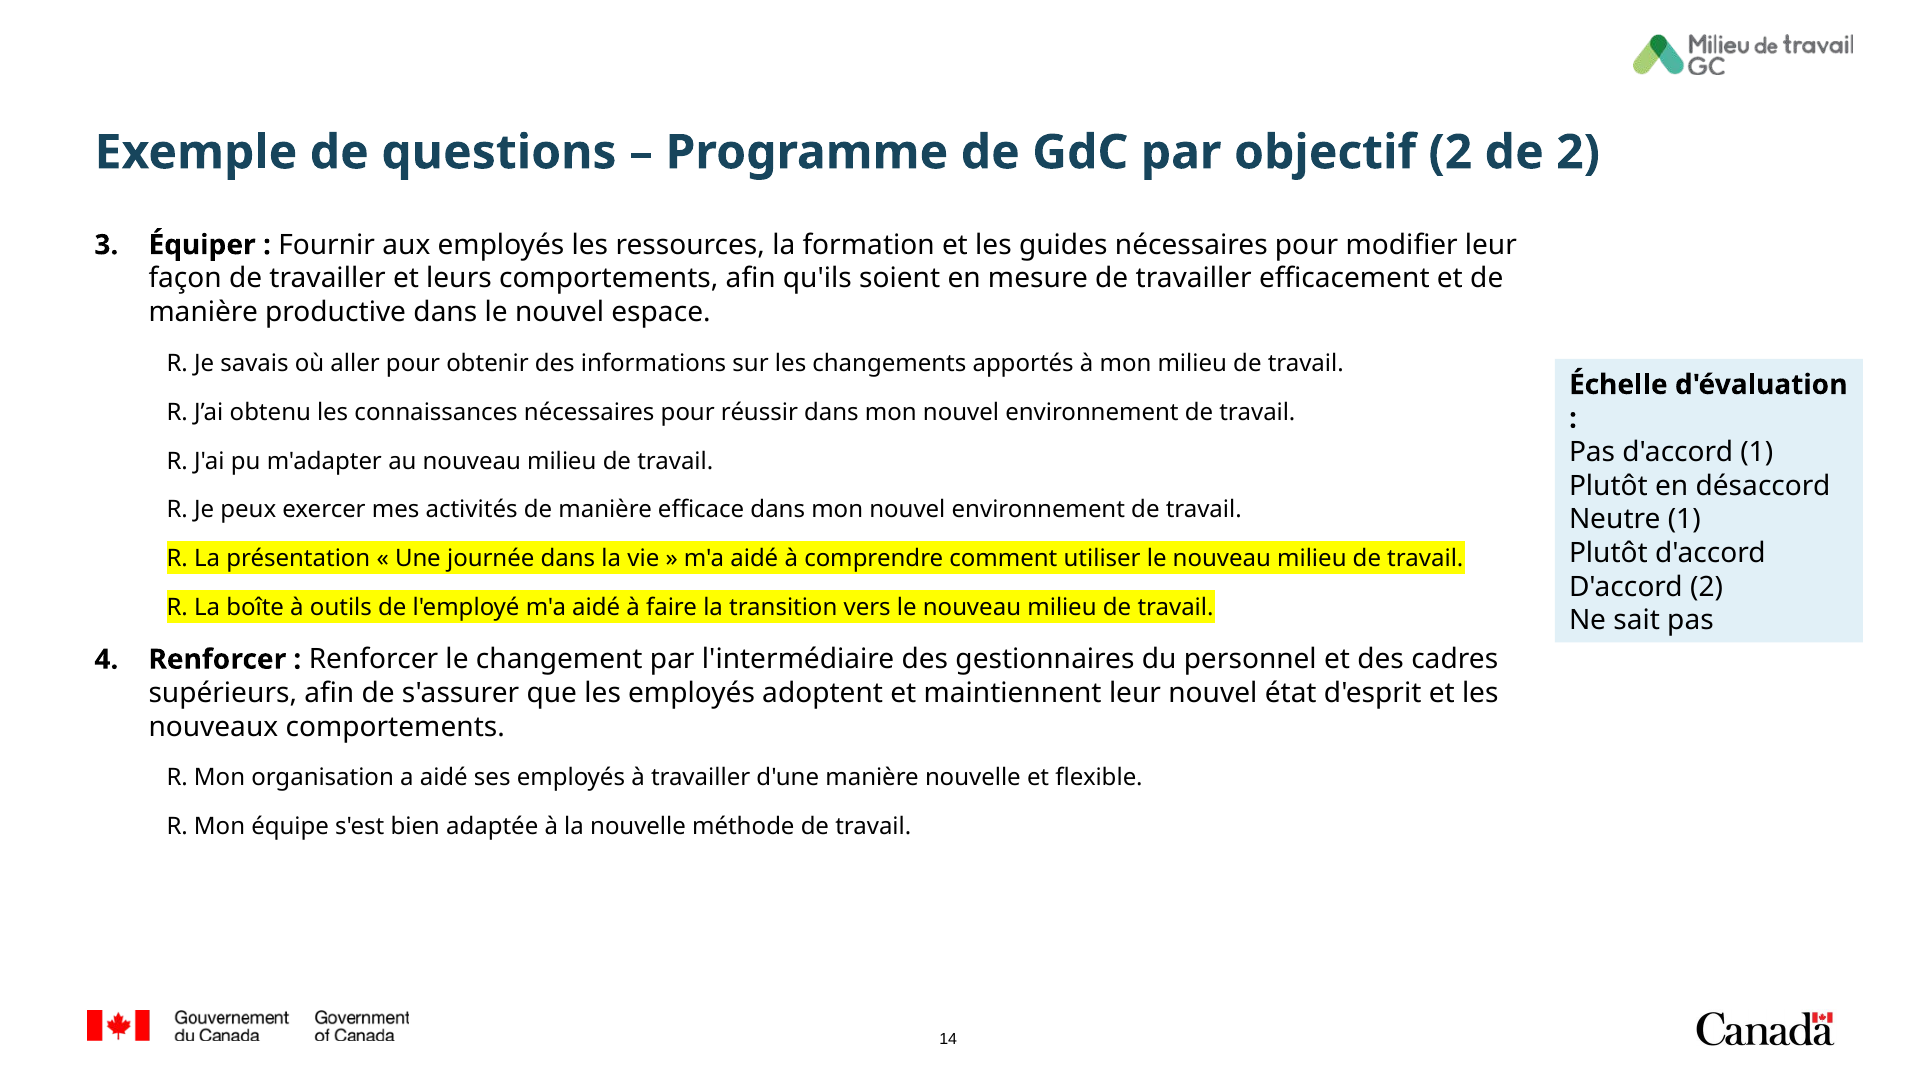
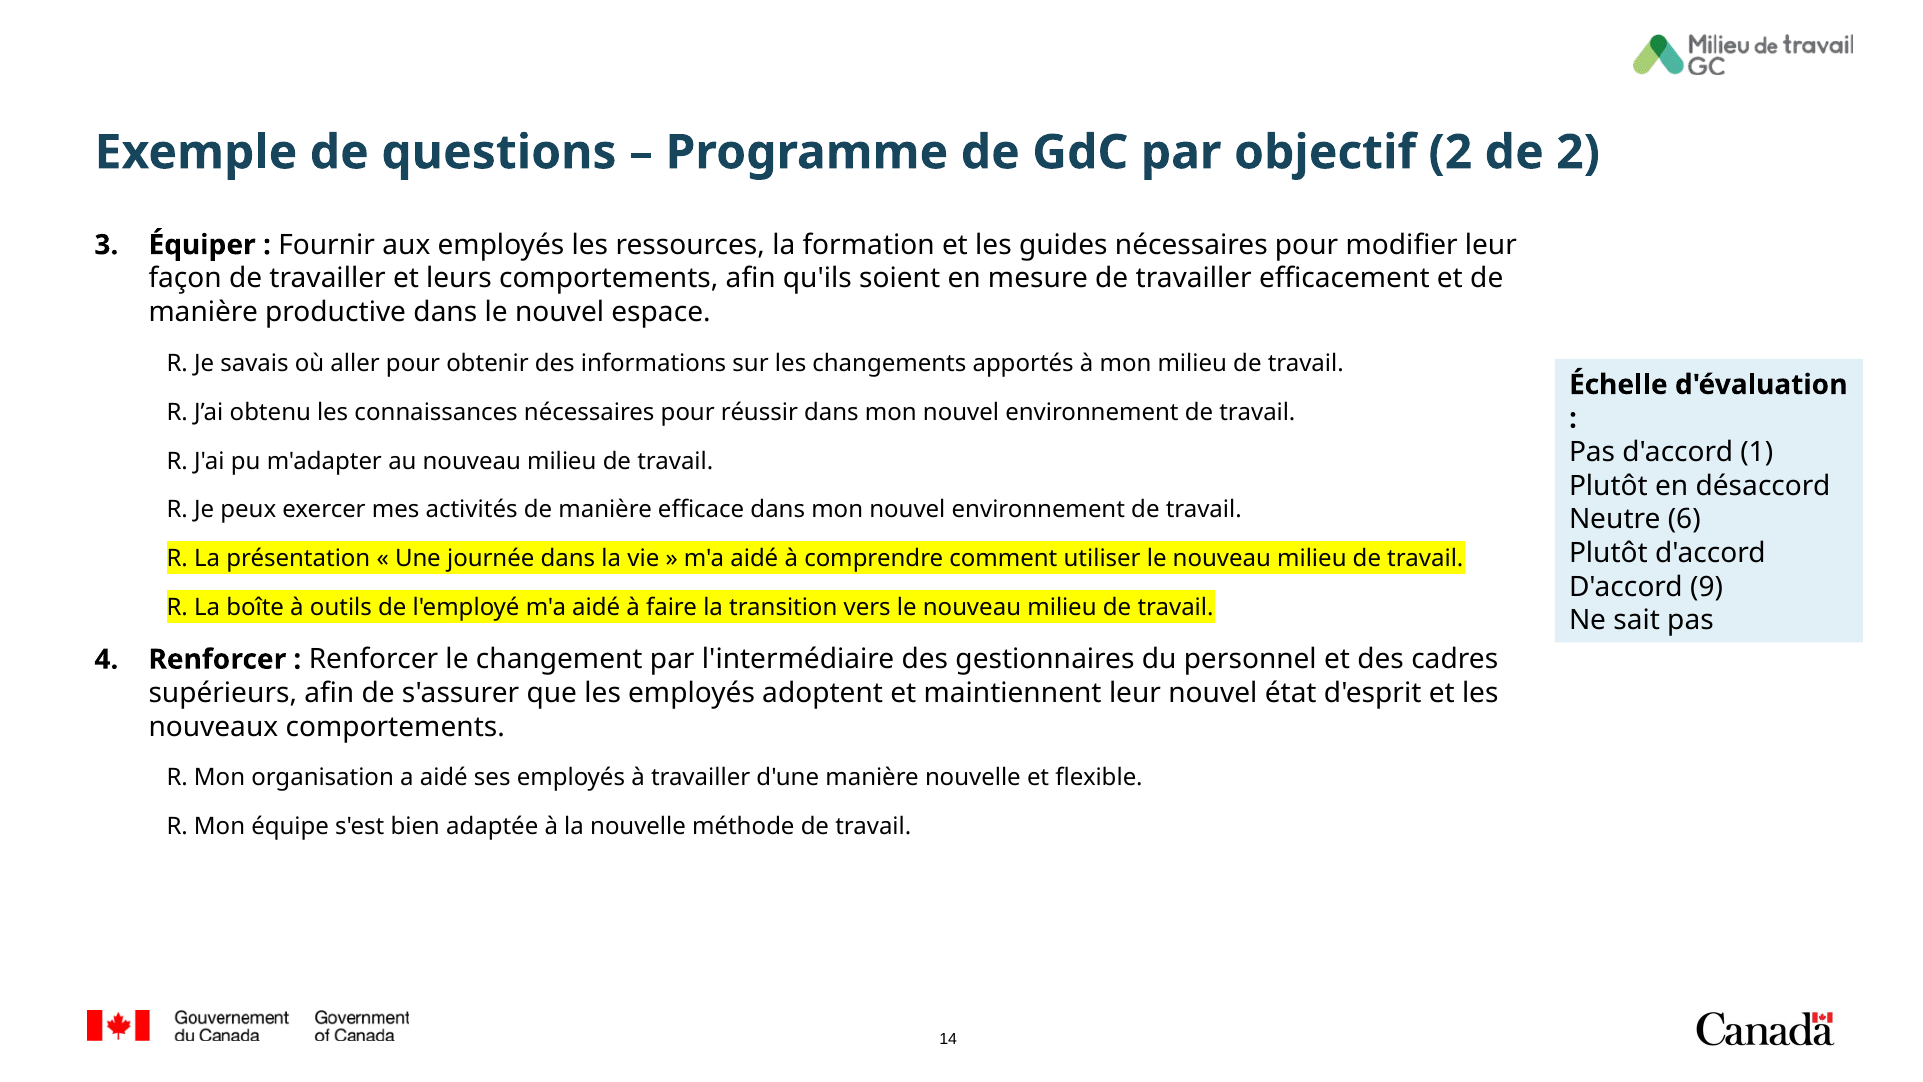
Neutre 1: 1 -> 6
D'accord 2: 2 -> 9
